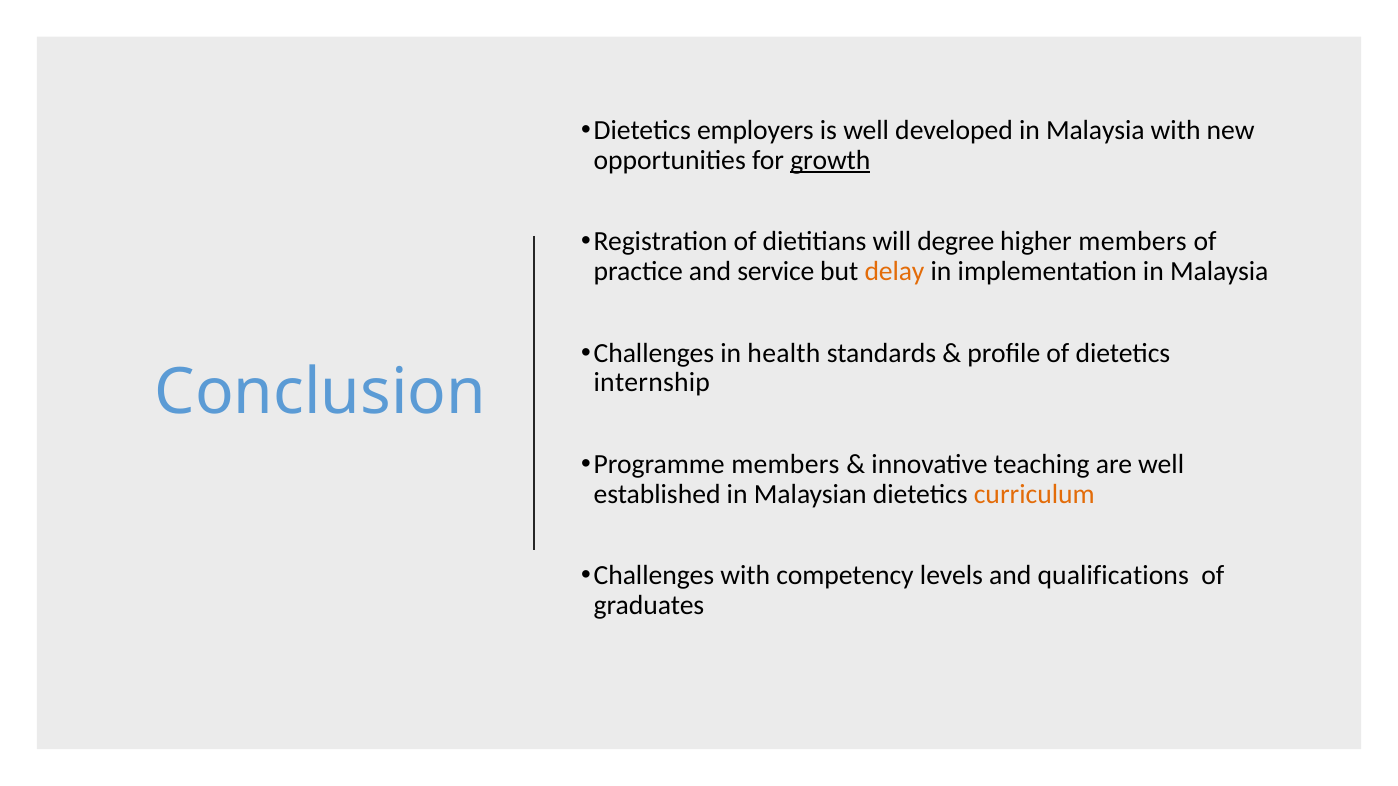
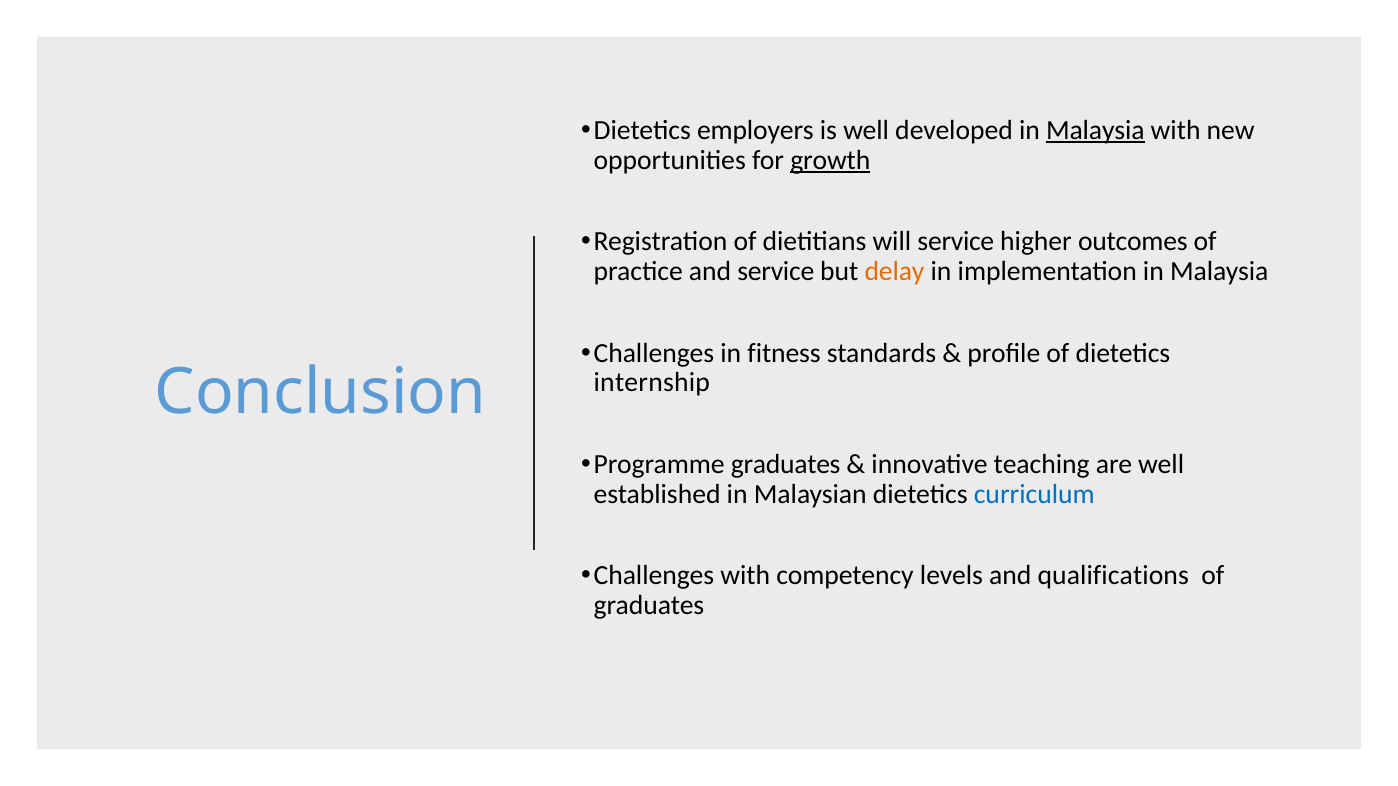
Malaysia at (1095, 130) underline: none -> present
will degree: degree -> service
higher members: members -> outcomes
health: health -> fitness
Programme members: members -> graduates
curriculum colour: orange -> blue
